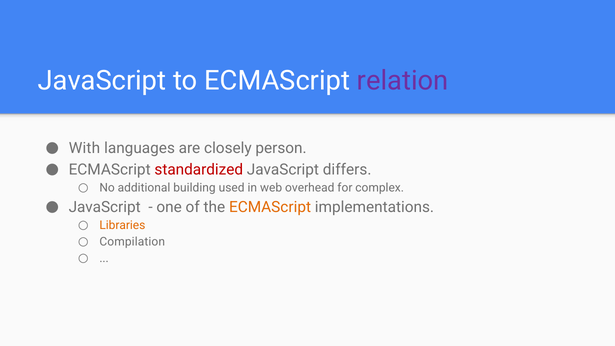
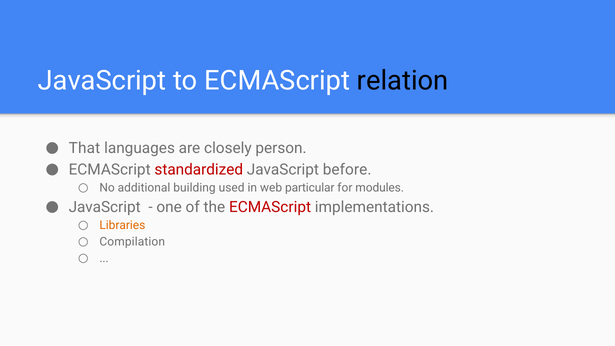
relation colour: purple -> black
With: With -> That
differs: differs -> before
overhead: overhead -> particular
complex: complex -> modules
ECMAScript at (270, 207) colour: orange -> red
